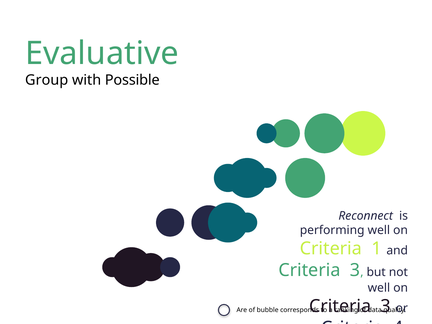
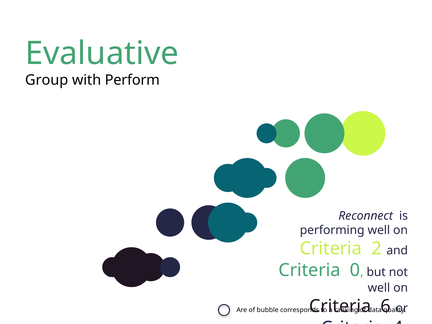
Possible: Possible -> Perform
1: 1 -> 2
3 at (355, 270): 3 -> 0
3 at (386, 306): 3 -> 6
